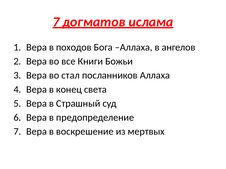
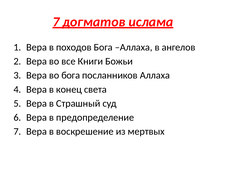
во стал: стал -> бога
